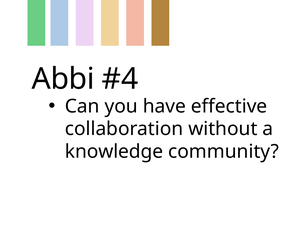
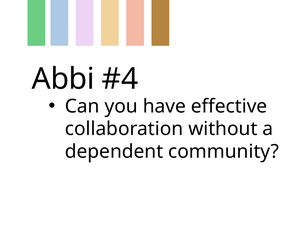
knowledge: knowledge -> dependent
